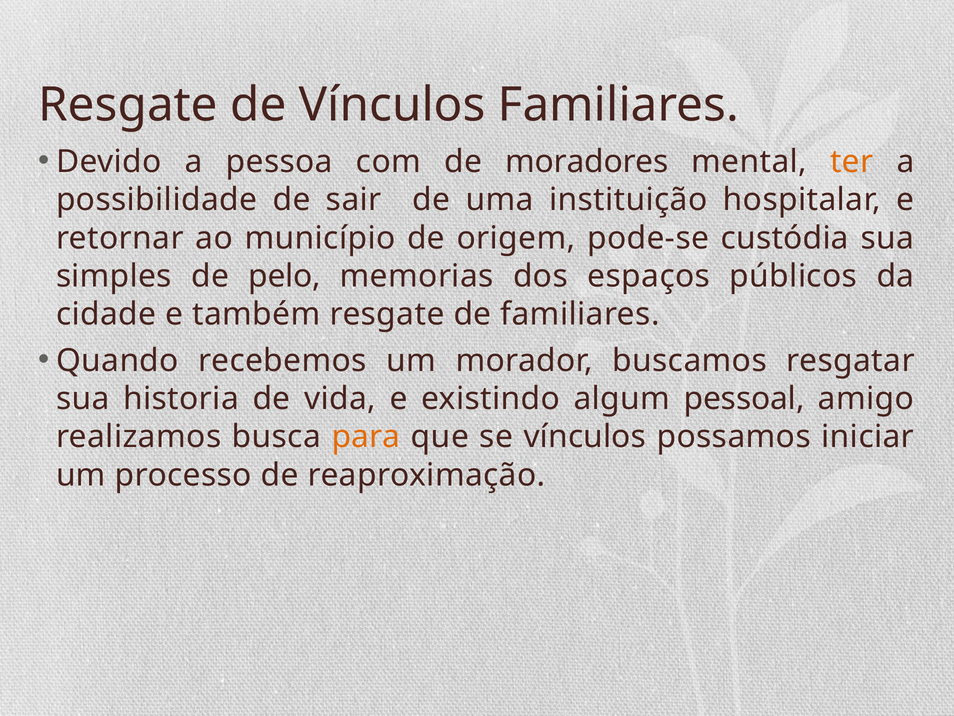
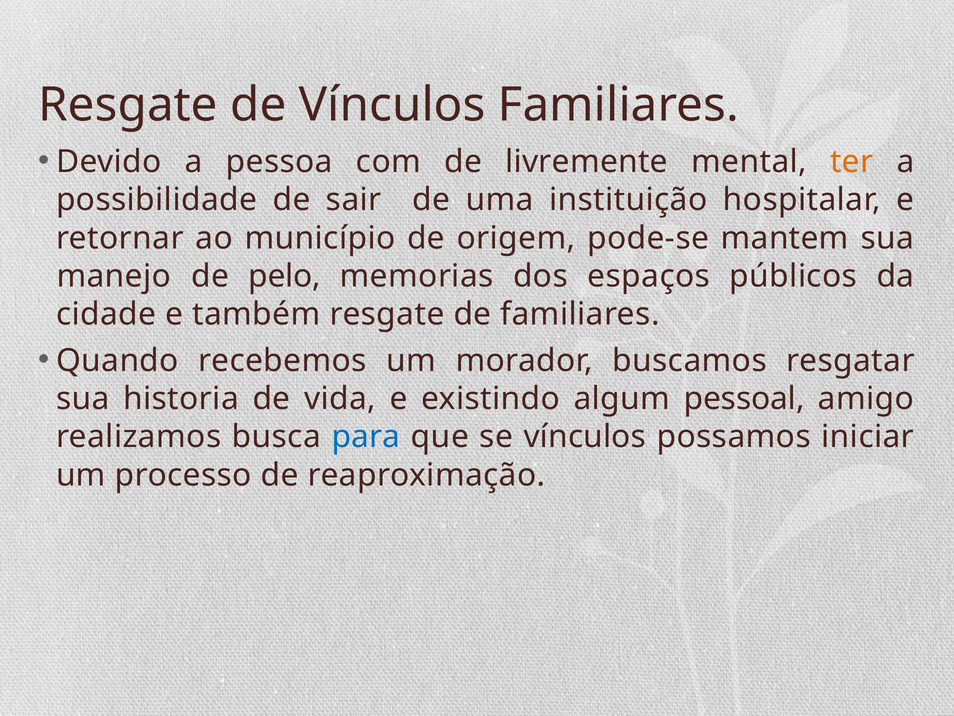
moradores: moradores -> livremente
custódia: custódia -> mantem
simples: simples -> manejo
para colour: orange -> blue
